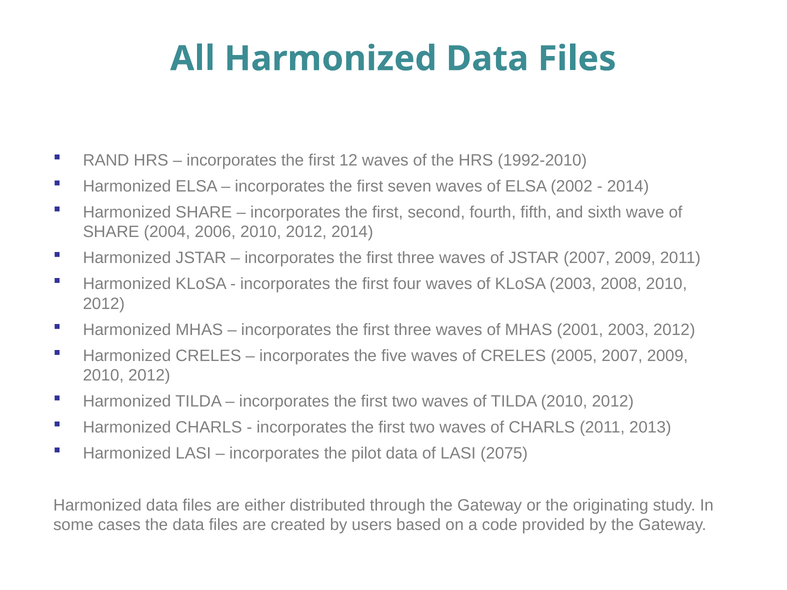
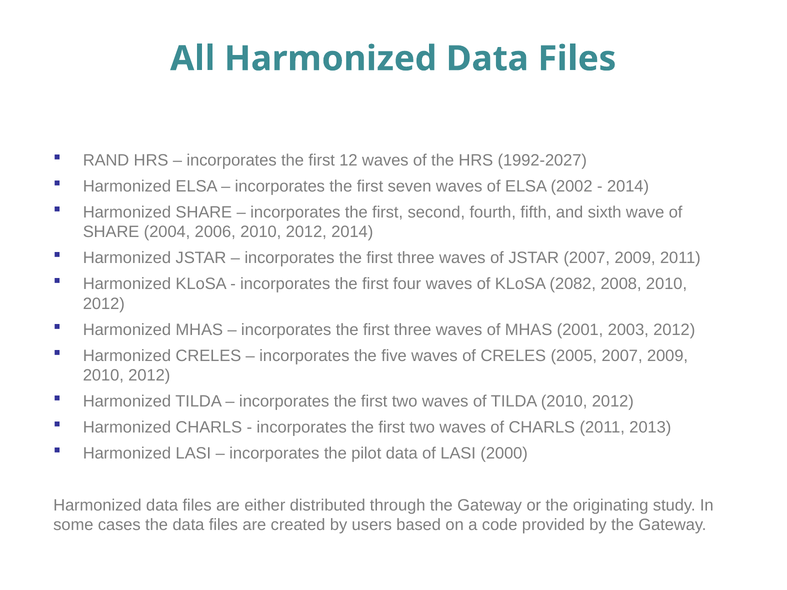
1992-2010: 1992-2010 -> 1992-2027
KLoSA 2003: 2003 -> 2082
2075: 2075 -> 2000
